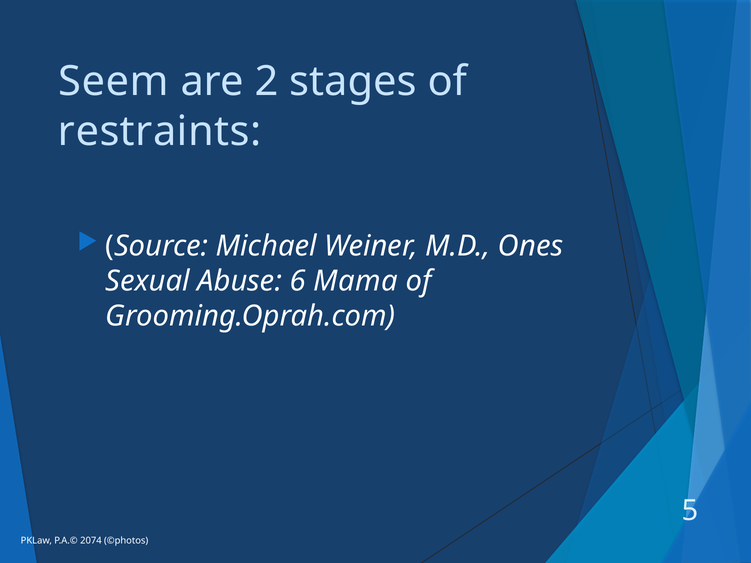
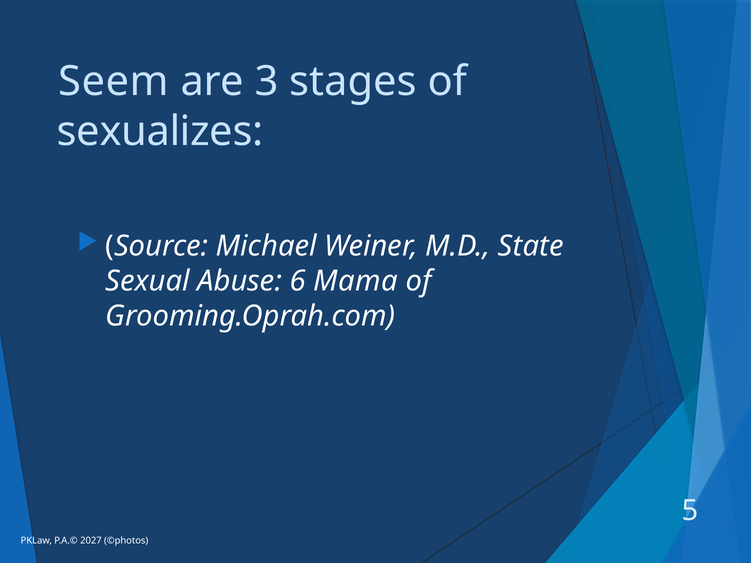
2: 2 -> 3
restraints: restraints -> sexualizes
Ones: Ones -> State
2074: 2074 -> 2027
